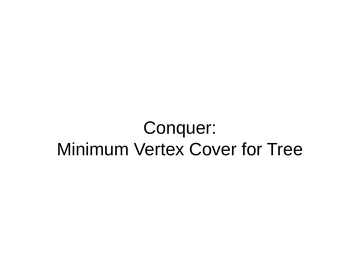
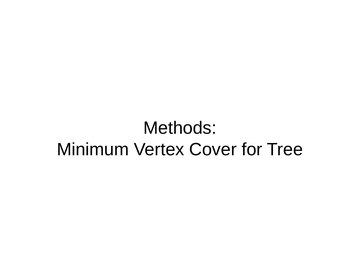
Conquer: Conquer -> Methods
